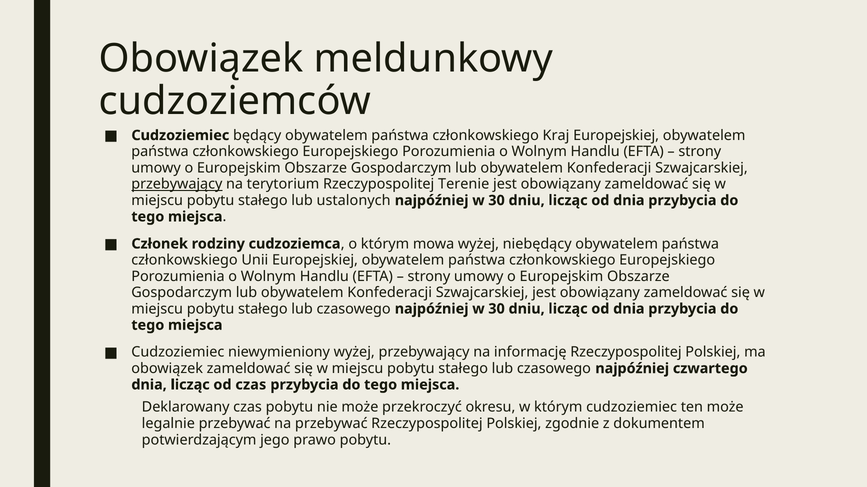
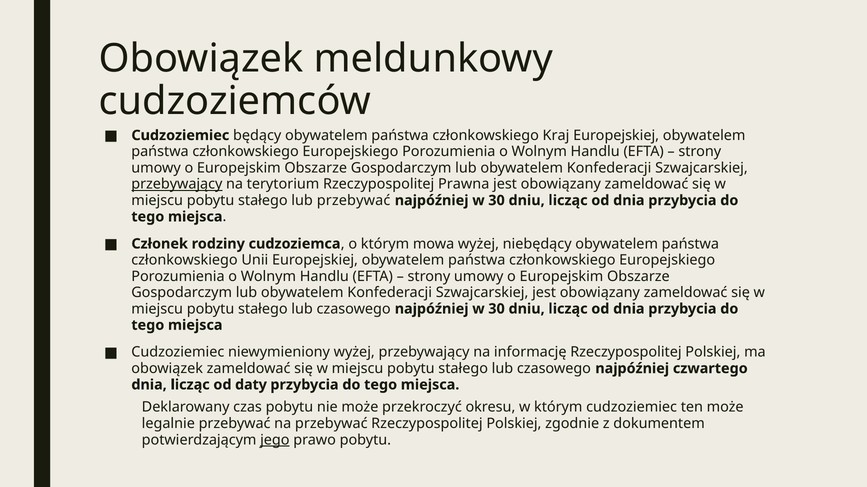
Terenie: Terenie -> Prawna
lub ustalonych: ustalonych -> przebywać
od czas: czas -> daty
jego underline: none -> present
